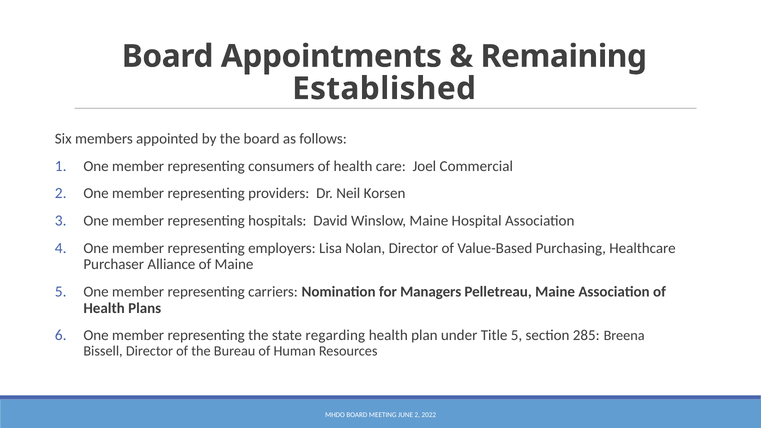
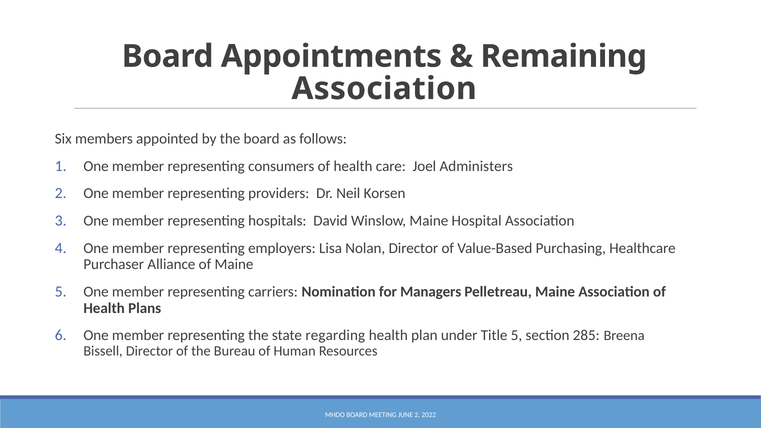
Established at (384, 89): Established -> Association
Commercial: Commercial -> Administers
